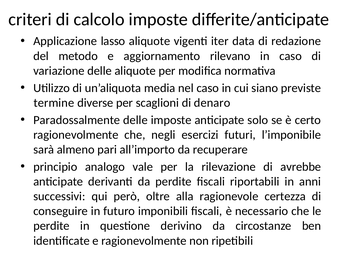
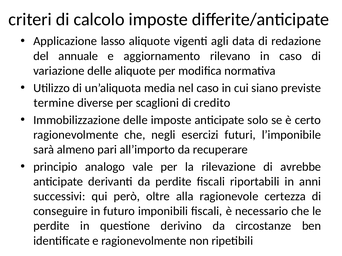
iter: iter -> agli
metodo: metodo -> annuale
denaro: denaro -> credito
Paradossalmente: Paradossalmente -> Immobilizzazione
